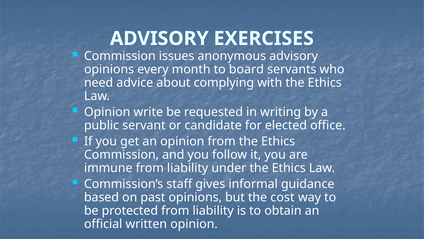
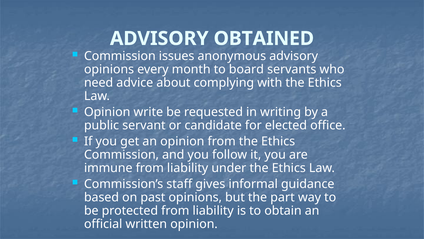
EXERCISES: EXERCISES -> OBTAINED
cost: cost -> part
